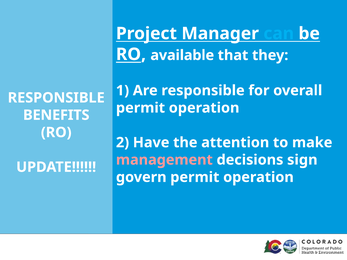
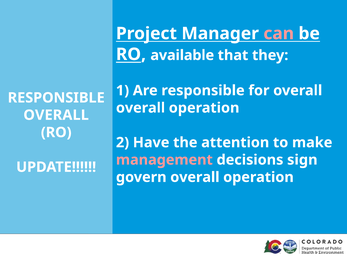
can colour: light blue -> pink
permit at (140, 108): permit -> overall
BENEFITS at (56, 115): BENEFITS -> OVERALL
govern permit: permit -> overall
